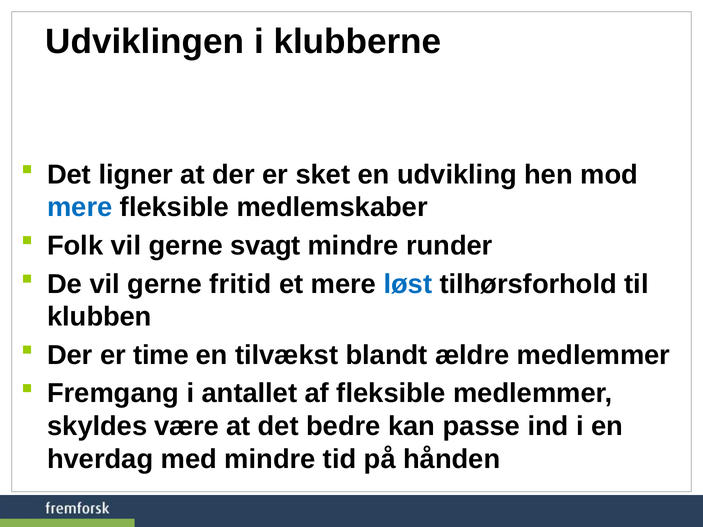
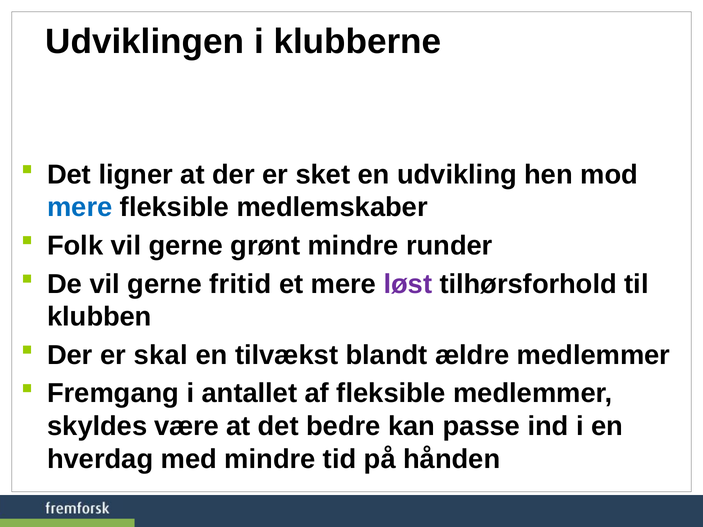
svagt: svagt -> grønt
løst colour: blue -> purple
time: time -> skal
